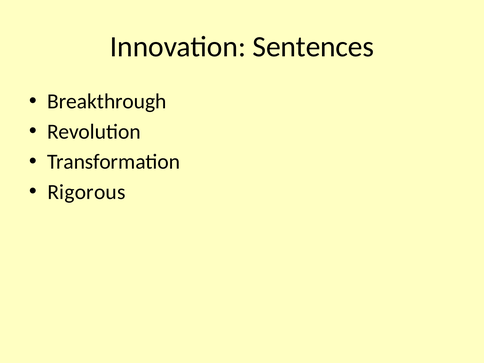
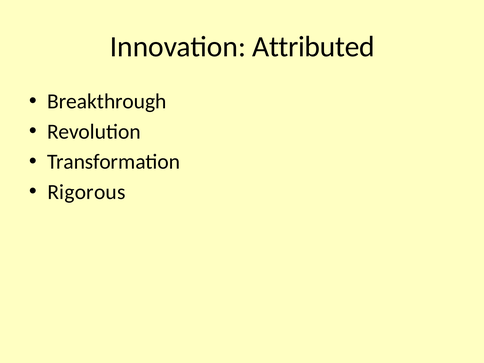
Sentences: Sentences -> Attributed
